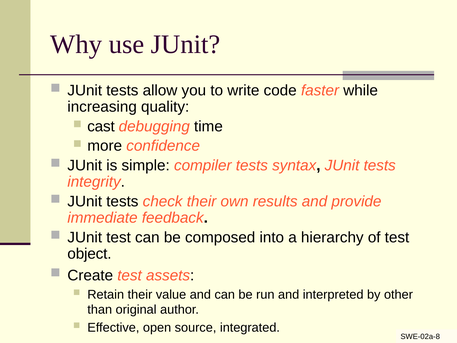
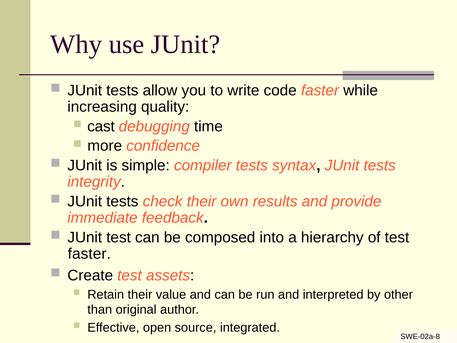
object at (89, 254): object -> faster
